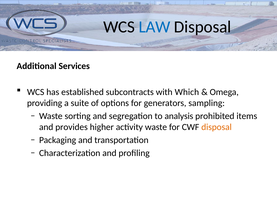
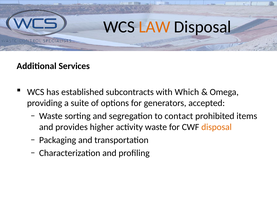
LAW colour: blue -> orange
sampling: sampling -> accepted
analysis: analysis -> contact
